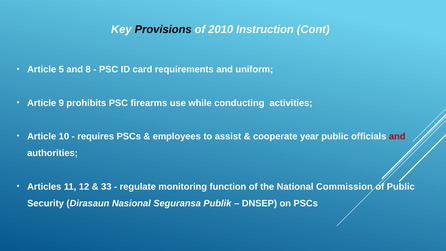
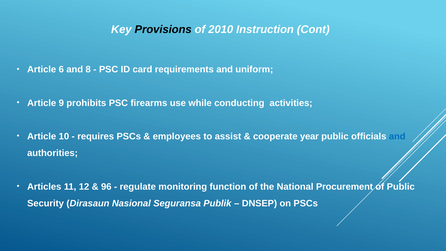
5: 5 -> 6
and at (397, 136) colour: red -> blue
33: 33 -> 96
Commission: Commission -> Procurement
